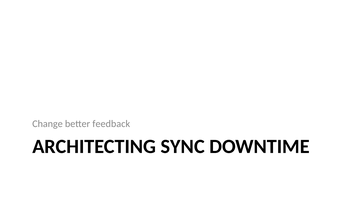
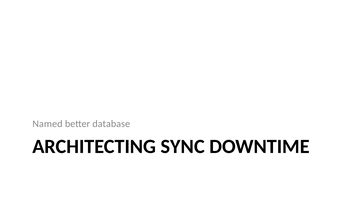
Change: Change -> Named
feedback: feedback -> database
